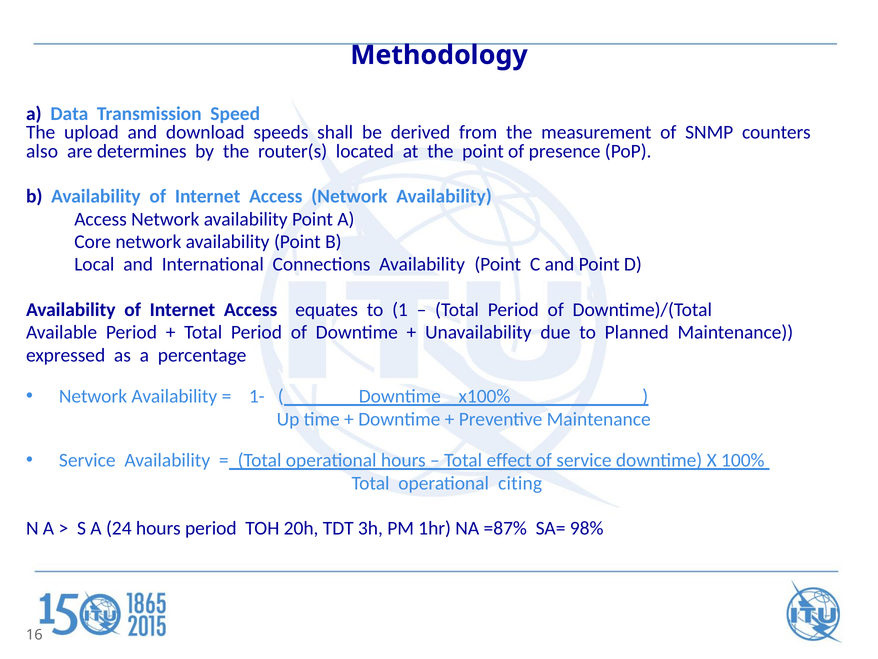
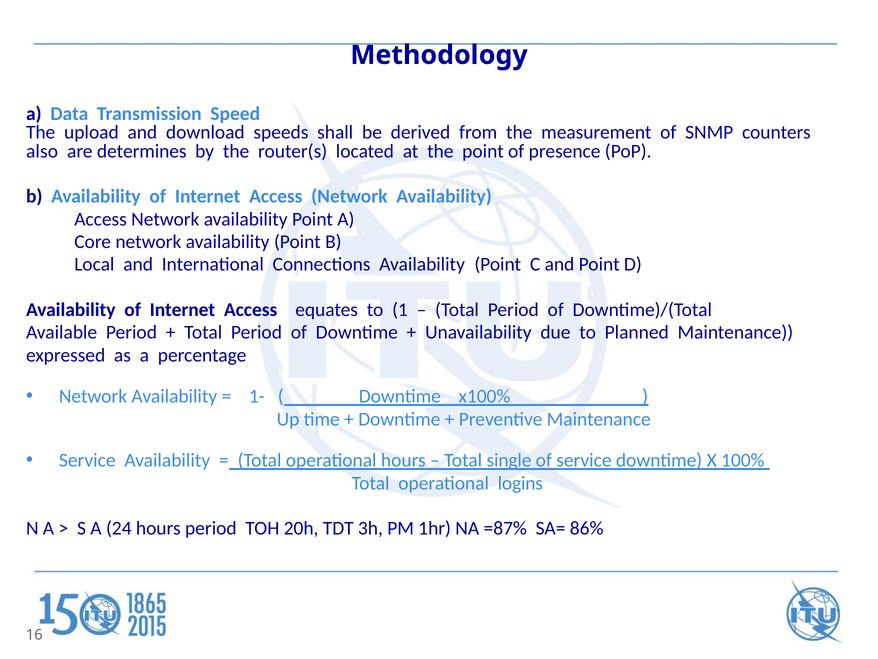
effect: effect -> single
citing: citing -> logins
98%: 98% -> 86%
